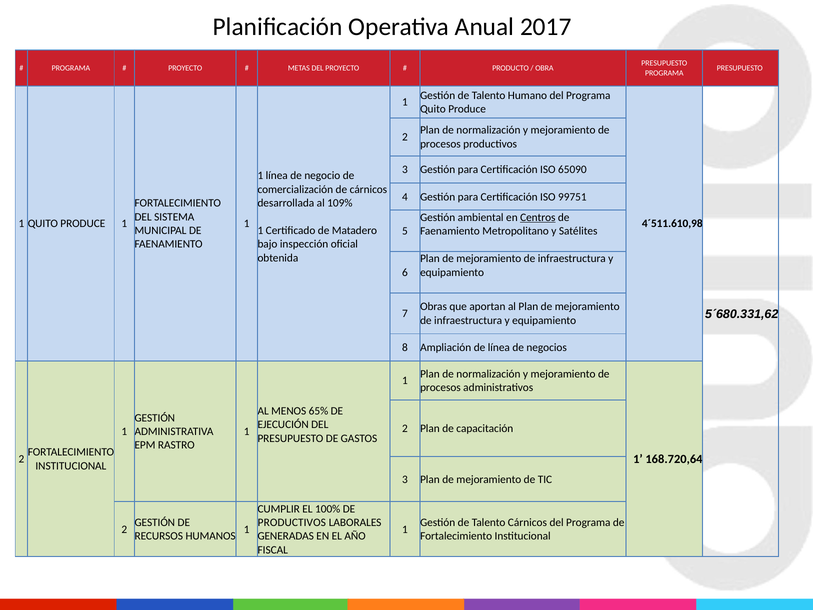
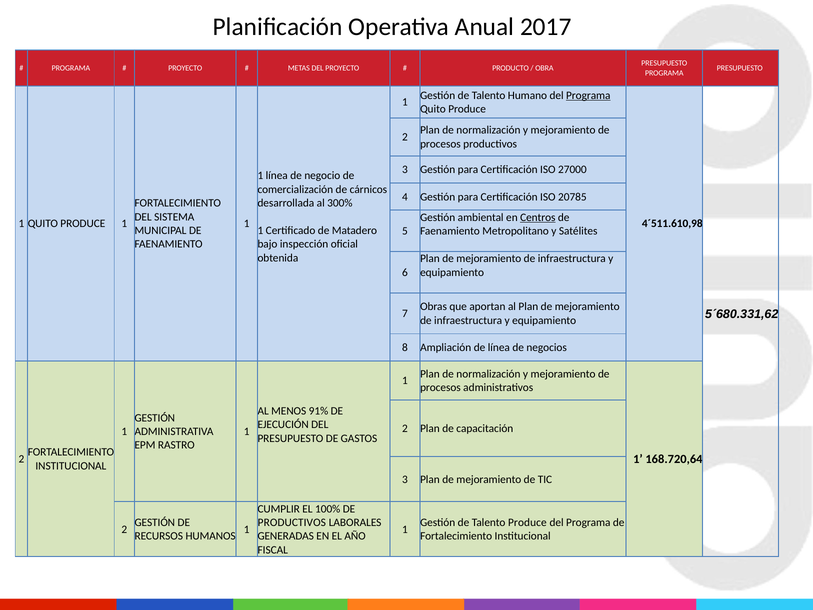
Programa at (588, 95) underline: none -> present
65090: 65090 -> 27000
99751: 99751 -> 20785
109%: 109% -> 300%
65%: 65% -> 91%
Talento Cárnicos: Cárnicos -> Produce
